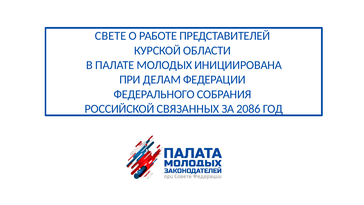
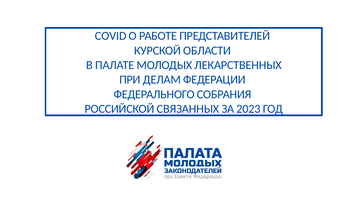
СВЕТЕ: СВЕТЕ -> COVID
ИНИЦИИРОВАНА: ИНИЦИИРОВАНА -> ЛЕКАРСТВЕННЫХ
2086: 2086 -> 2023
